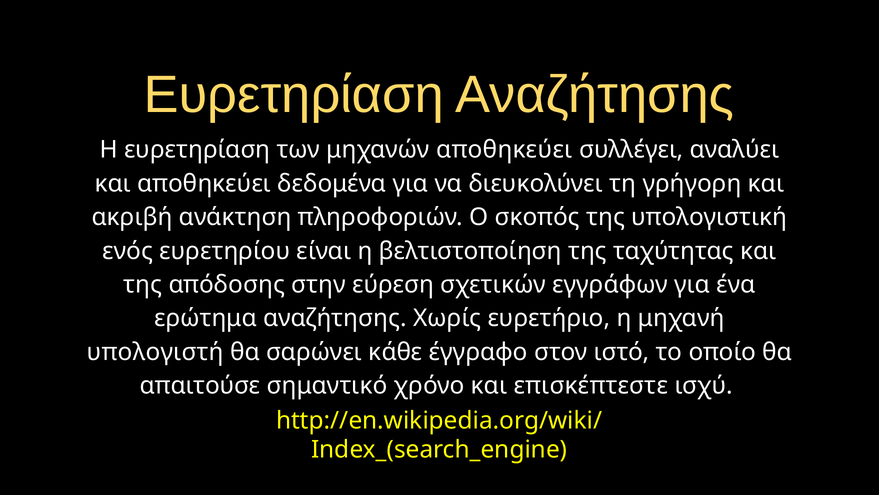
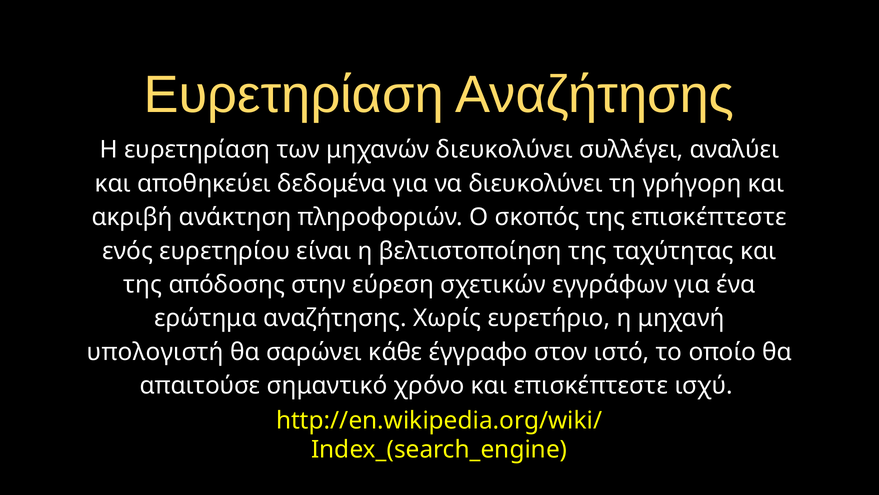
μηχανών αποθηκεύει: αποθηκεύει -> διευκολύνει
της υπολογιστική: υπολογιστική -> επισκέπτεστε
